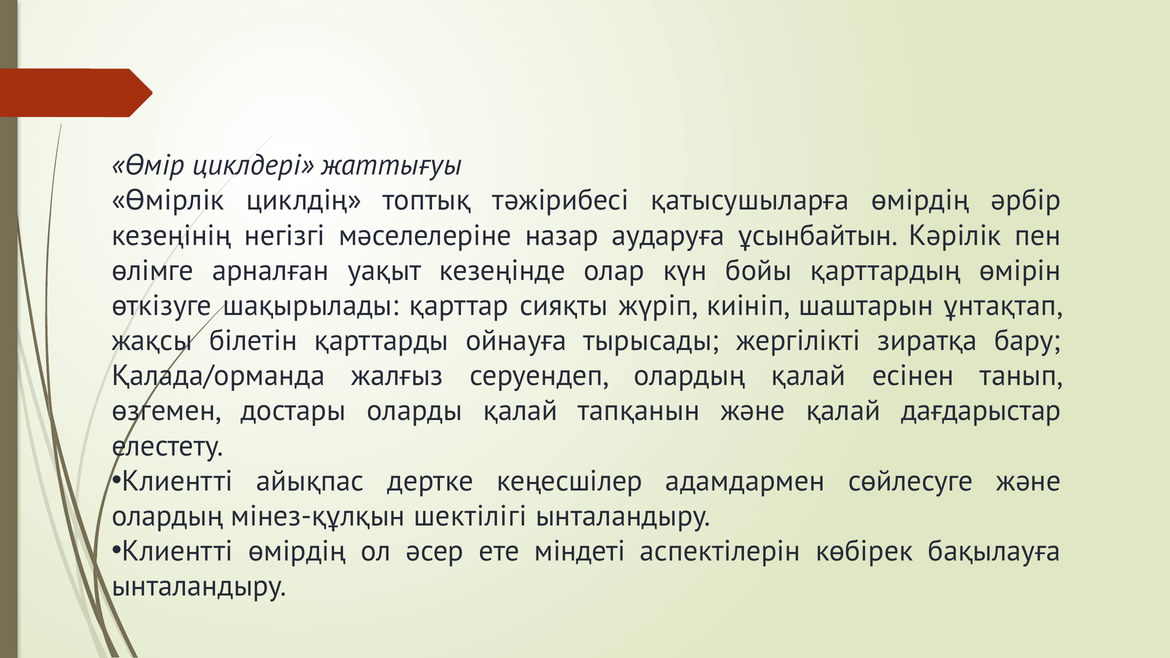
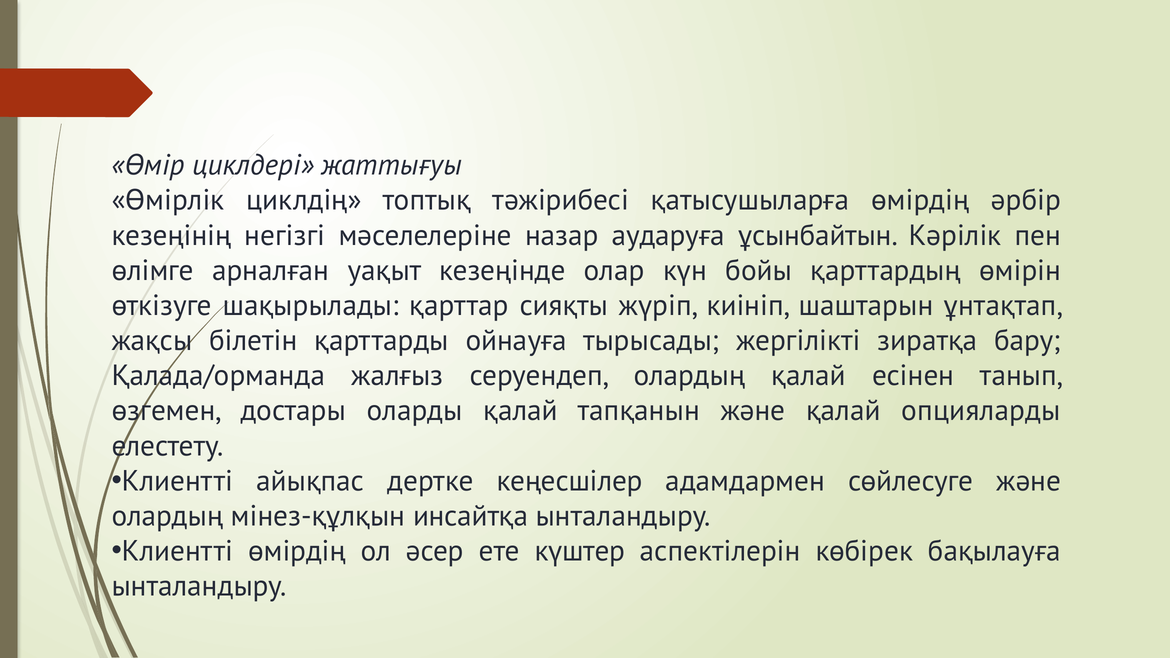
дағдарыстар: дағдарыстар -> опцияларды
шектілігі: шектілігі -> инсайтқа
міндеті: міндеті -> күштер
